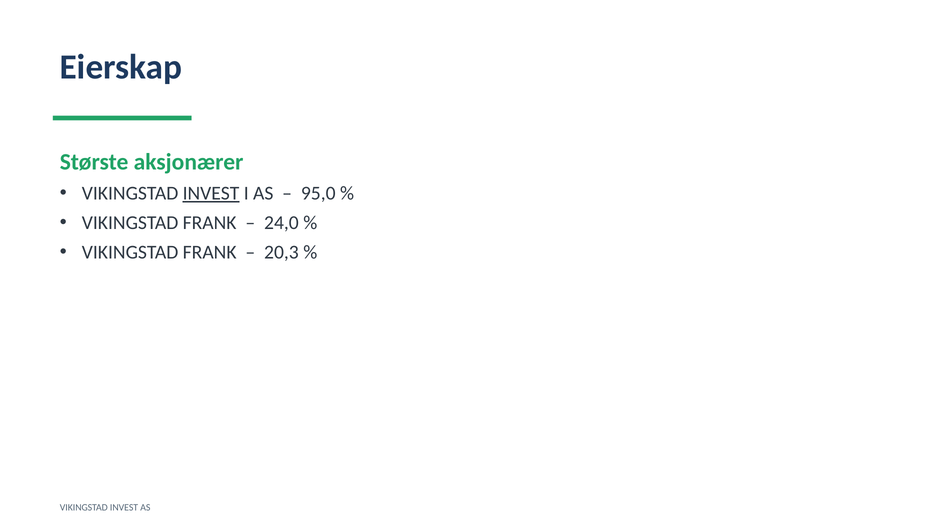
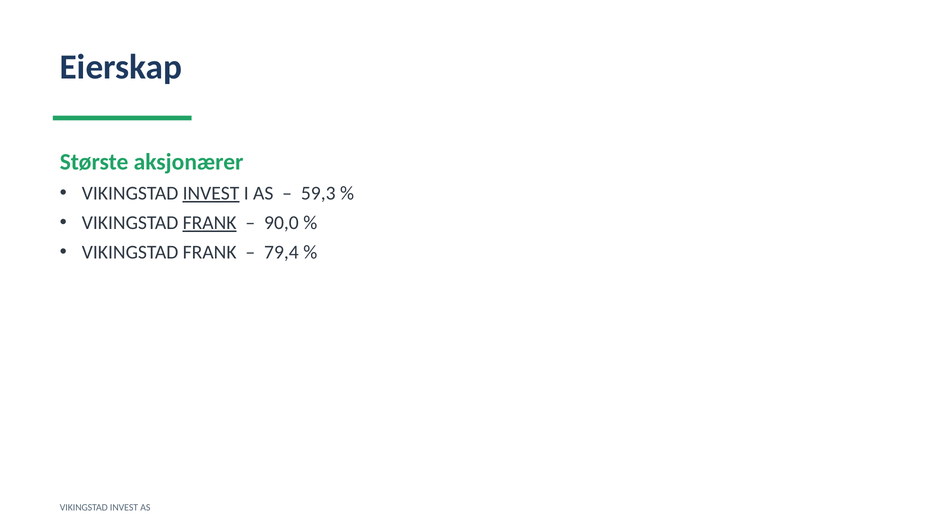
95,0: 95,0 -> 59,3
FRANK at (210, 223) underline: none -> present
24,0: 24,0 -> 90,0
20,3: 20,3 -> 79,4
